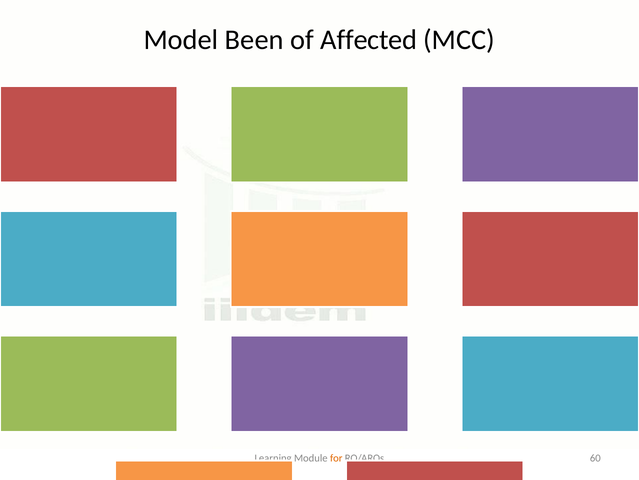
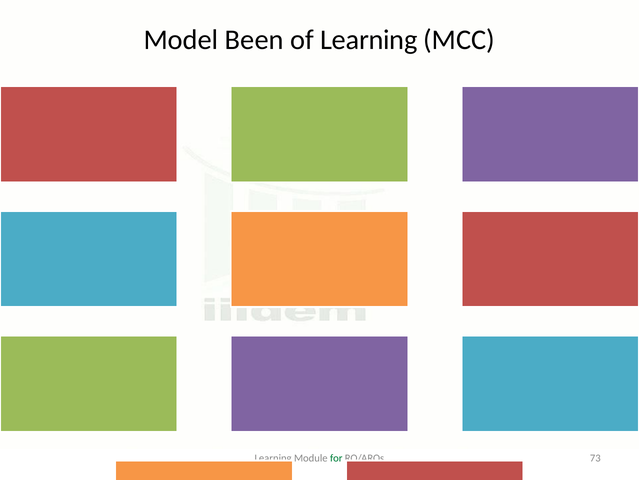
of Affected: Affected -> Learning
for at (336, 458) colour: orange -> green
60: 60 -> 73
